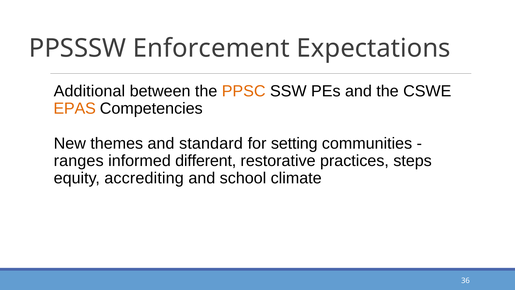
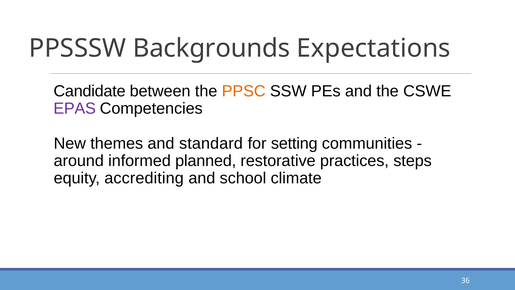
Enforcement: Enforcement -> Backgrounds
Additional: Additional -> Candidate
EPAS colour: orange -> purple
ranges: ranges -> around
different: different -> planned
